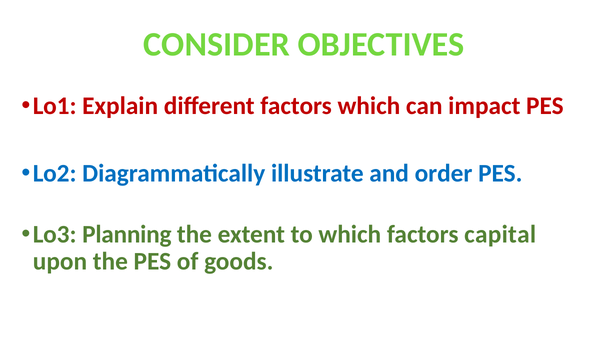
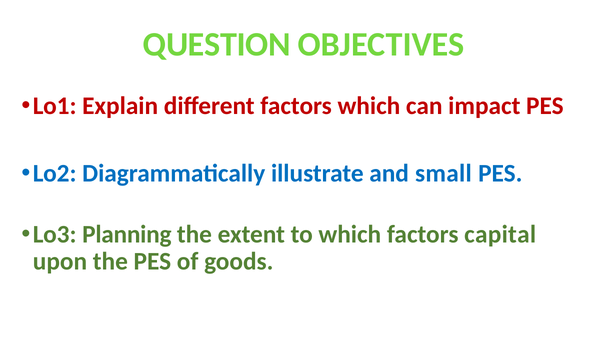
CONSIDER: CONSIDER -> QUESTION
order: order -> small
